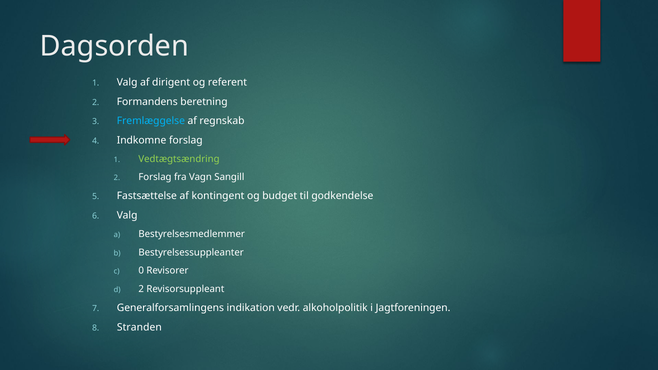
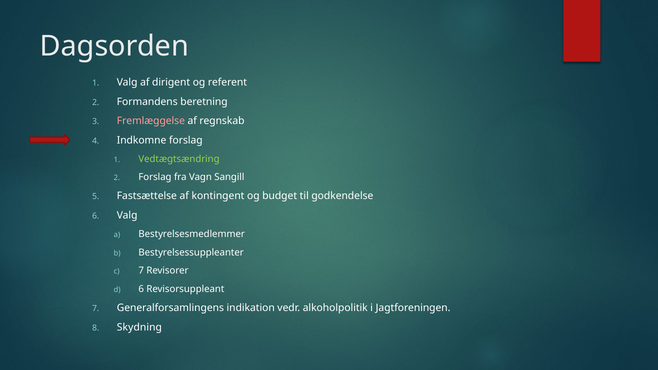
Fremlæggelse colour: light blue -> pink
0 at (141, 271): 0 -> 7
2 at (141, 289): 2 -> 6
Stranden: Stranden -> Skydning
